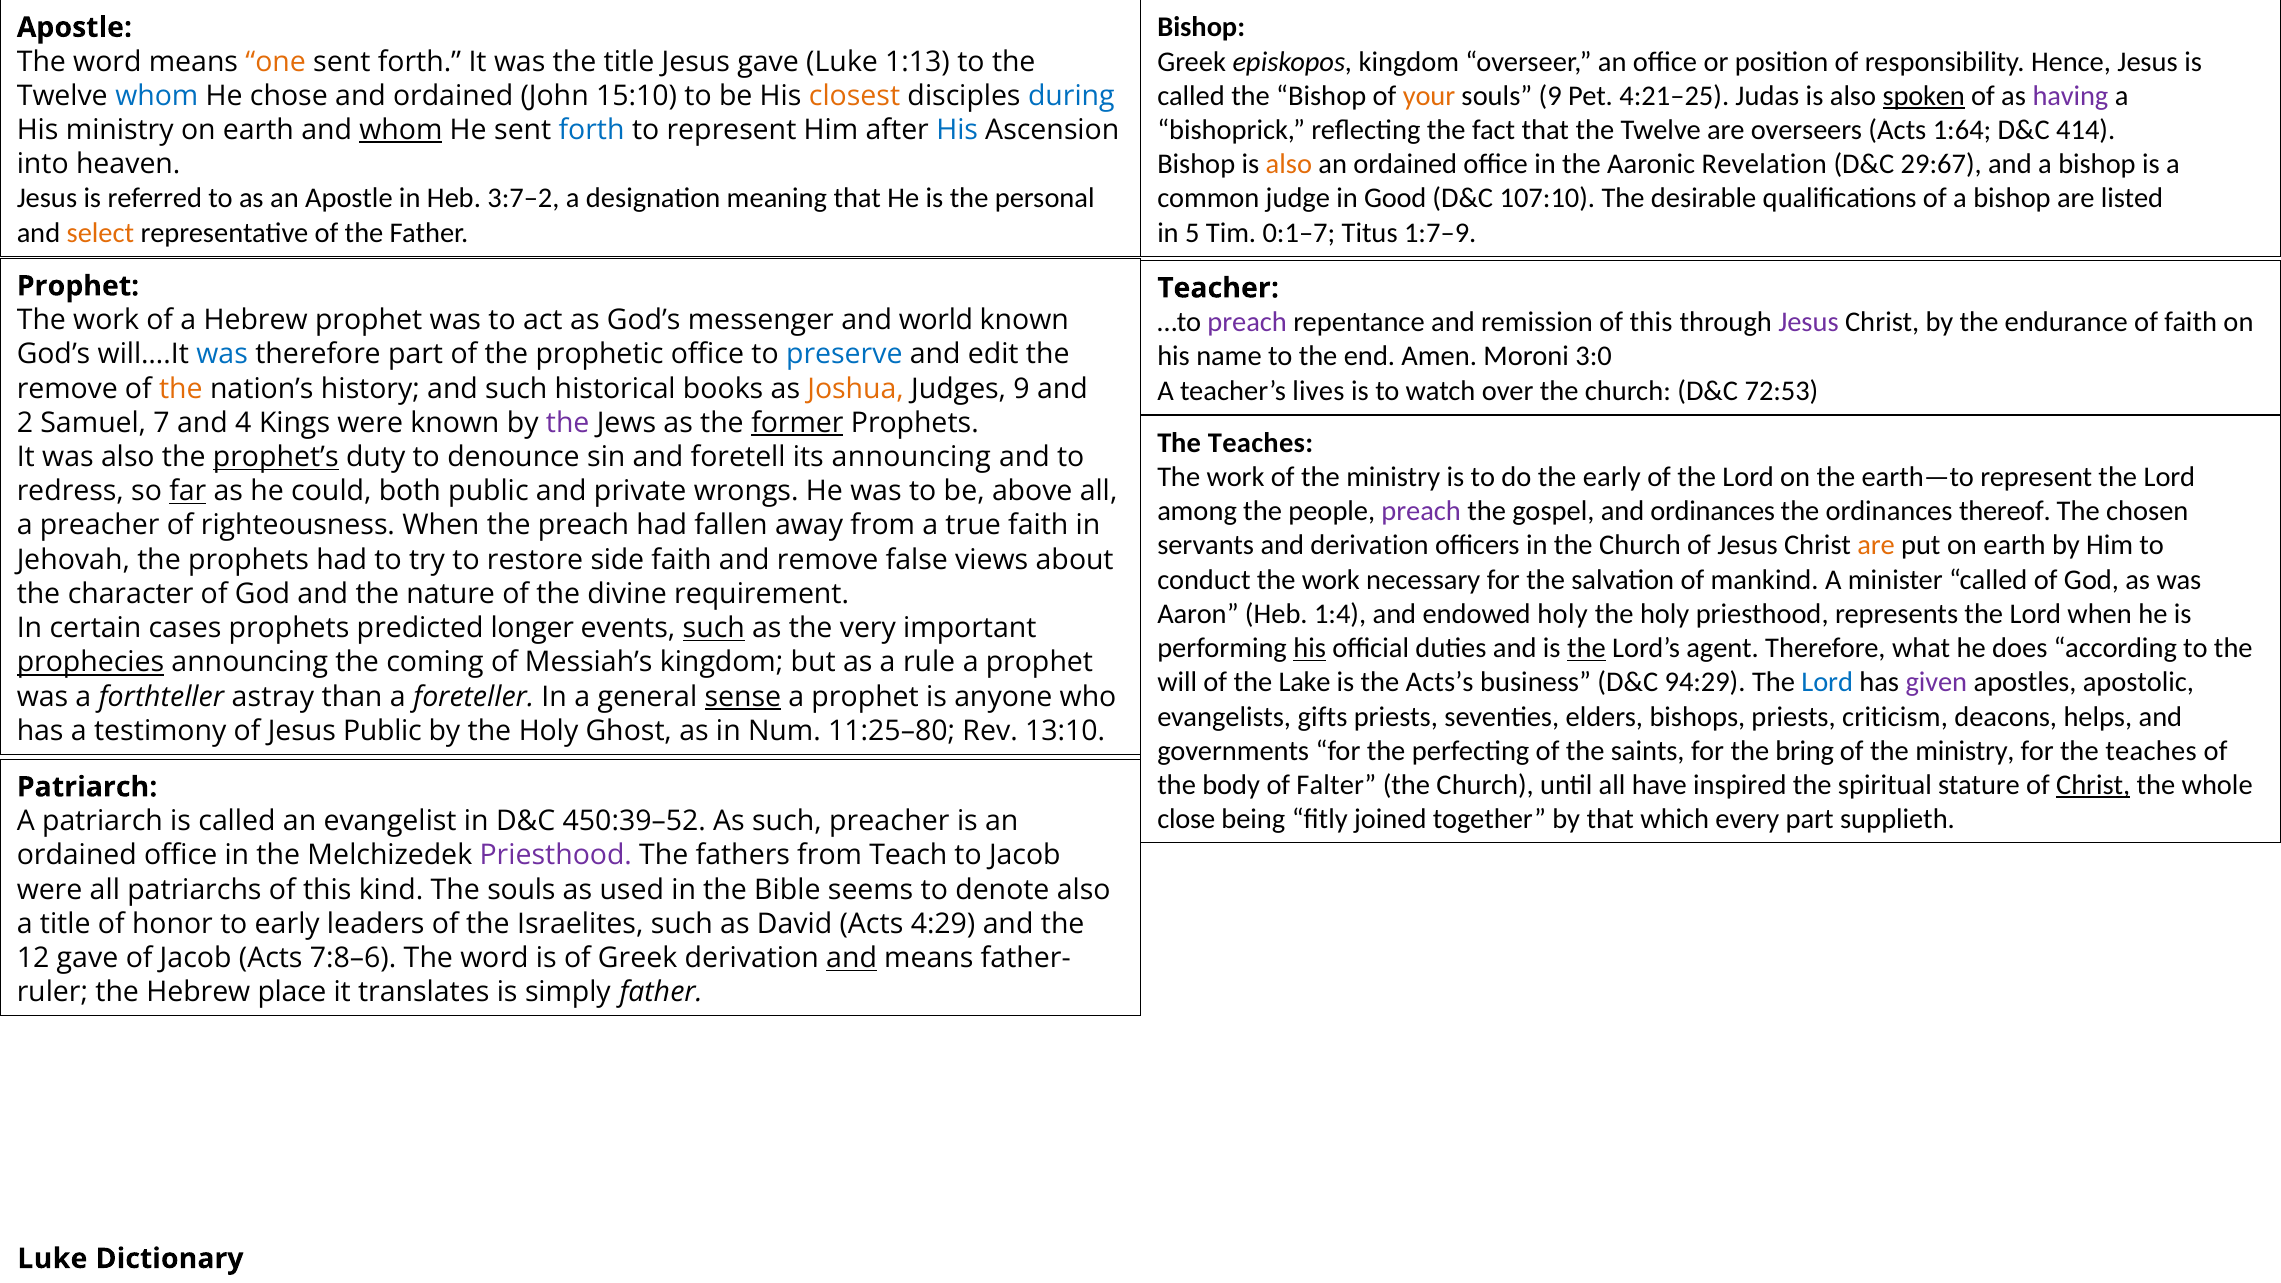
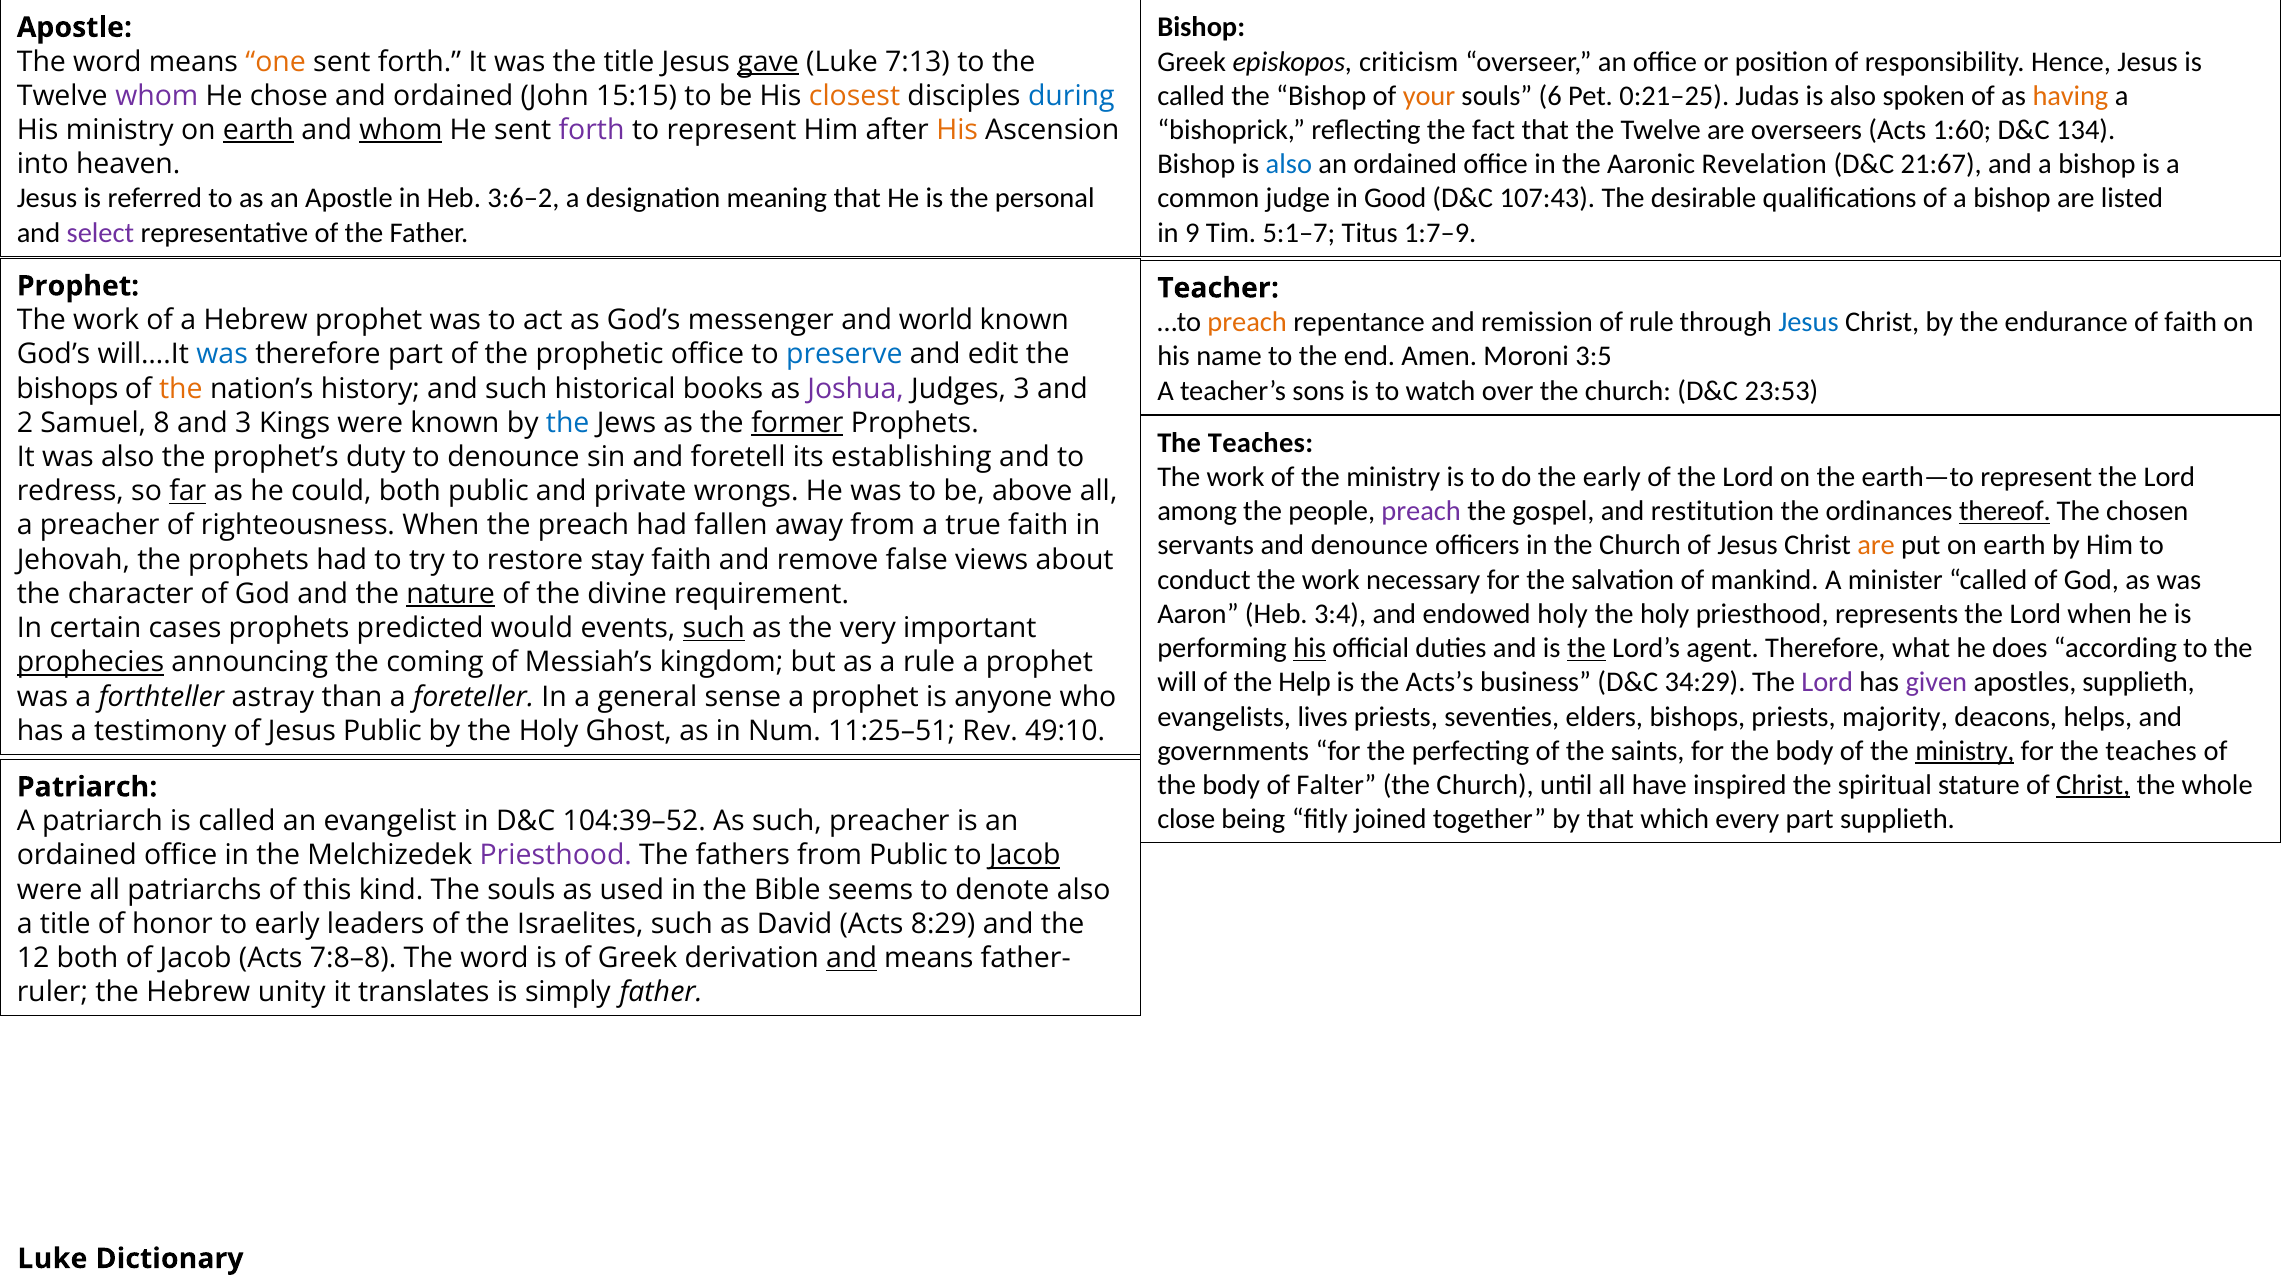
episkopos kingdom: kingdom -> criticism
gave at (768, 62) underline: none -> present
1:13: 1:13 -> 7:13
souls 9: 9 -> 6
4:21–25: 4:21–25 -> 0:21–25
spoken underline: present -> none
having colour: purple -> orange
whom at (157, 96) colour: blue -> purple
15:10: 15:10 -> 15:15
1:64: 1:64 -> 1:60
414: 414 -> 134
earth at (258, 130) underline: none -> present
forth at (592, 130) colour: blue -> purple
His at (957, 130) colour: blue -> orange
also at (1289, 164) colour: orange -> blue
29:67: 29:67 -> 21:67
3:7–2: 3:7–2 -> 3:6–2
107:10: 107:10 -> 107:43
select colour: orange -> purple
5: 5 -> 9
0:1–7: 0:1–7 -> 5:1–7
preach at (1247, 322) colour: purple -> orange
remission of this: this -> rule
Jesus at (1808, 322) colour: purple -> blue
3:0: 3:0 -> 3:5
remove at (67, 389): remove -> bishops
Joshua colour: orange -> purple
Judges 9: 9 -> 3
lives: lives -> sons
72:53: 72:53 -> 23:53
7: 7 -> 8
and 4: 4 -> 3
the at (568, 423) colour: purple -> blue
prophet’s underline: present -> none
its announcing: announcing -> establishing
and ordinances: ordinances -> restitution
thereof underline: none -> present
and derivation: derivation -> denounce
side: side -> stay
nature underline: none -> present
1:4: 1:4 -> 3:4
longer: longer -> would
Lake: Lake -> Help
94:29: 94:29 -> 34:29
Lord at (1827, 682) colour: blue -> purple
apostles apostolic: apostolic -> supplieth
sense underline: present -> none
gifts: gifts -> lives
criticism: criticism -> majority
11:25–80: 11:25–80 -> 11:25–51
13:10: 13:10 -> 49:10
for the bring: bring -> body
ministry at (1965, 751) underline: none -> present
450:39–52: 450:39–52 -> 104:39–52
from Teach: Teach -> Public
Jacob at (1025, 856) underline: none -> present
4:29: 4:29 -> 8:29
12 gave: gave -> both
7:8–6: 7:8–6 -> 7:8–8
place: place -> unity
